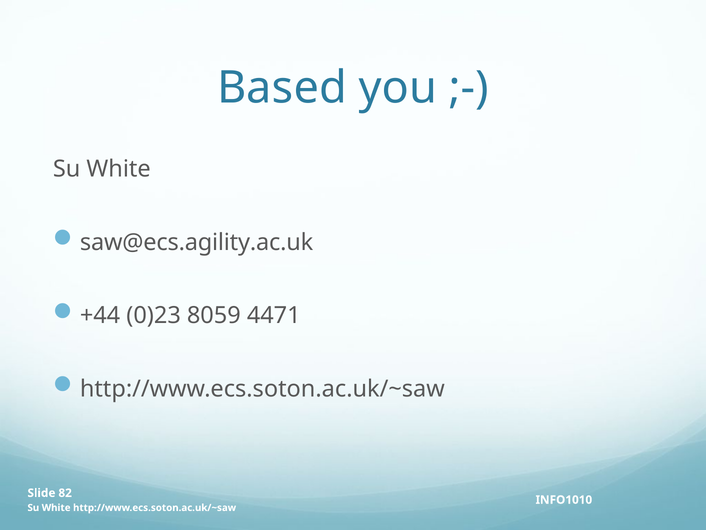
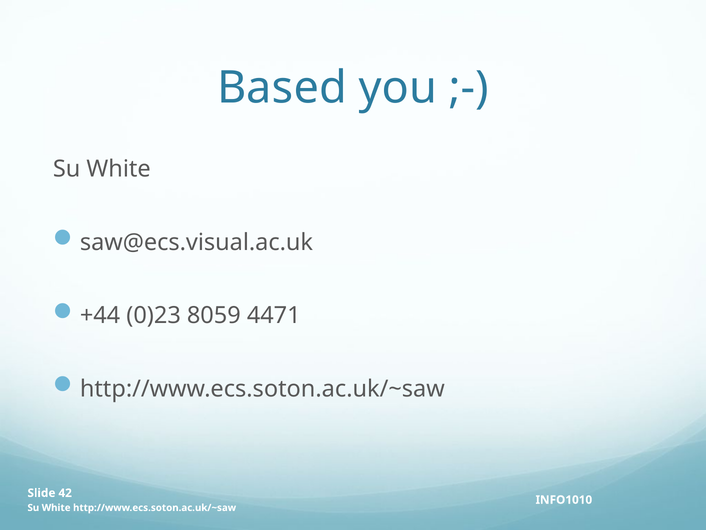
saw@ecs.agility.ac.uk: saw@ecs.agility.ac.uk -> saw@ecs.visual.ac.uk
82: 82 -> 42
